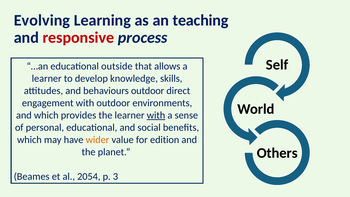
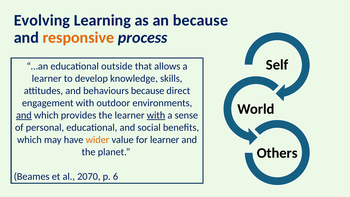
an teaching: teaching -> because
responsive colour: red -> orange
behaviours outdoor: outdoor -> because
and at (24, 115) underline: none -> present
for edition: edition -> learner
2054: 2054 -> 2070
3: 3 -> 6
